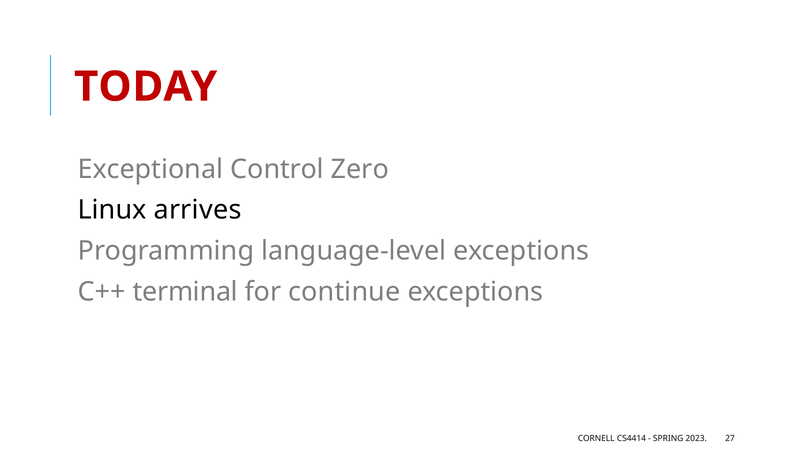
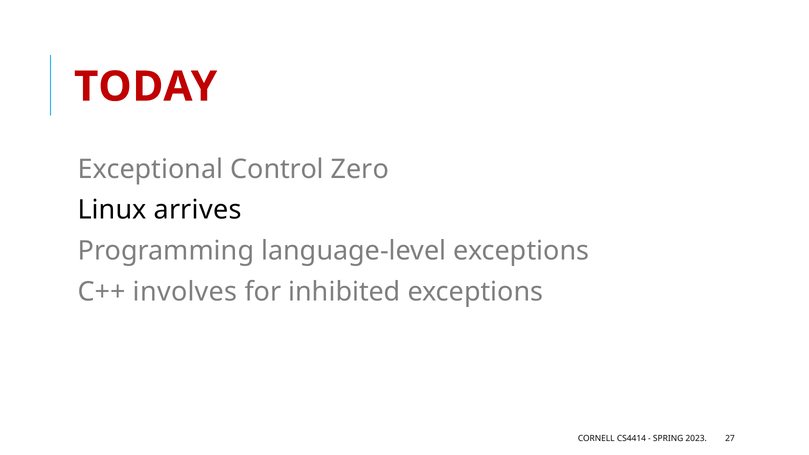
terminal: terminal -> involves
continue: continue -> inhibited
